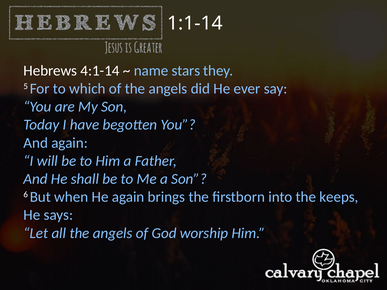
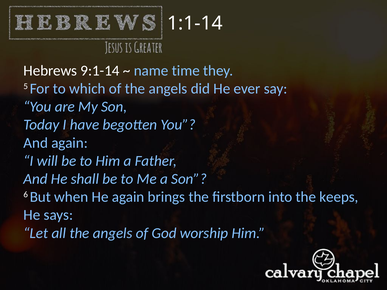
4:1-14: 4:1-14 -> 9:1-14
stars: stars -> time
